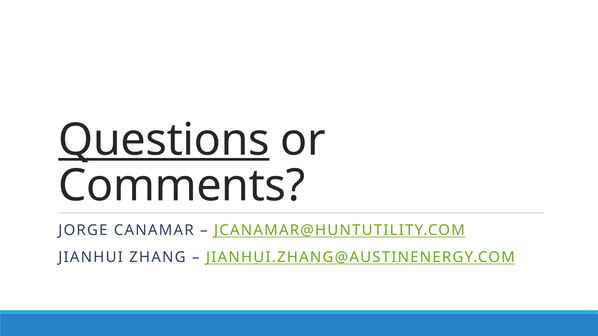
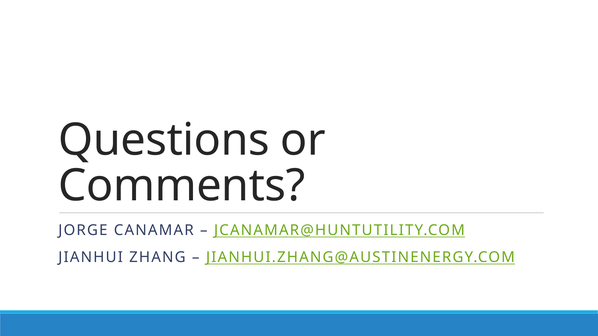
Questions underline: present -> none
